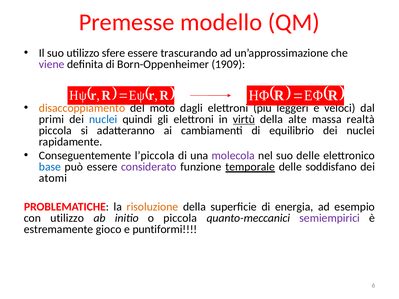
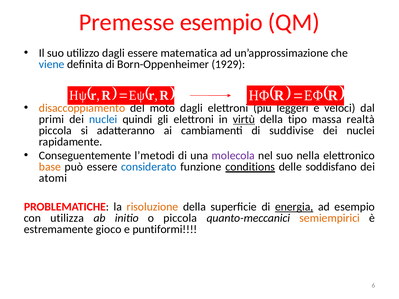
Premesse modello: modello -> esempio
utilizzo sfere: sfere -> dagli
trascurando: trascurando -> matematica
viene colour: purple -> blue
1909: 1909 -> 1929
alte: alte -> tipo
equilibrio: equilibrio -> suddivise
l’piccola: l’piccola -> l’metodi
suo delle: delle -> nella
base colour: blue -> orange
considerato colour: purple -> blue
temporale: temporale -> conditions
energia underline: none -> present
con utilizzo: utilizzo -> utilizza
semiempirici colour: purple -> orange
